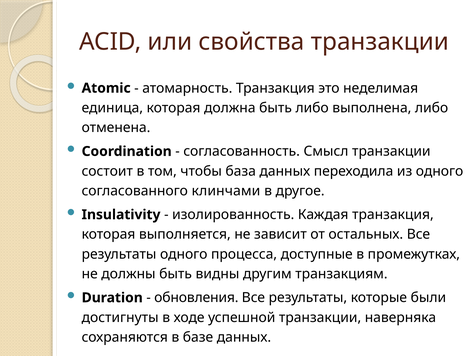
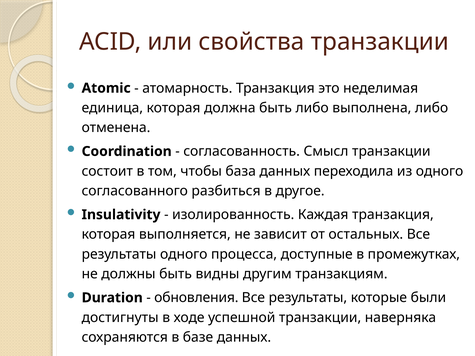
клинчами: клинчами -> разбиться
